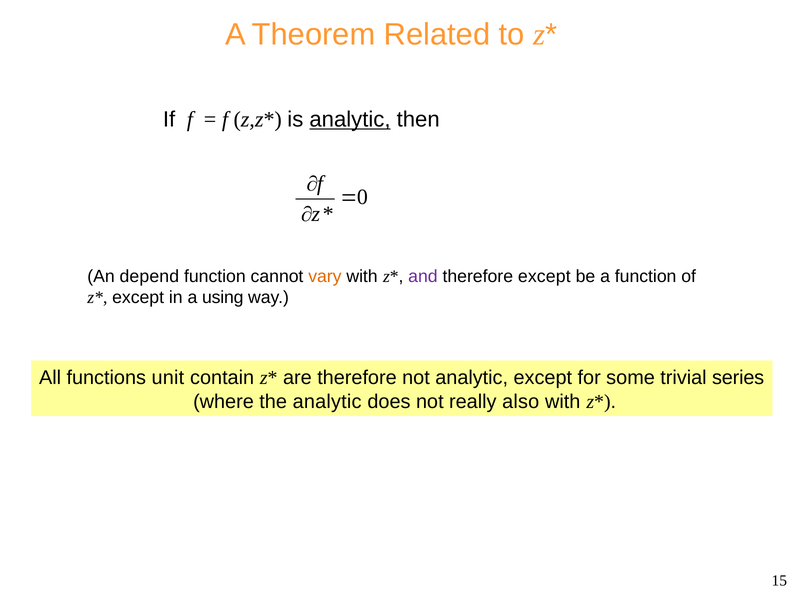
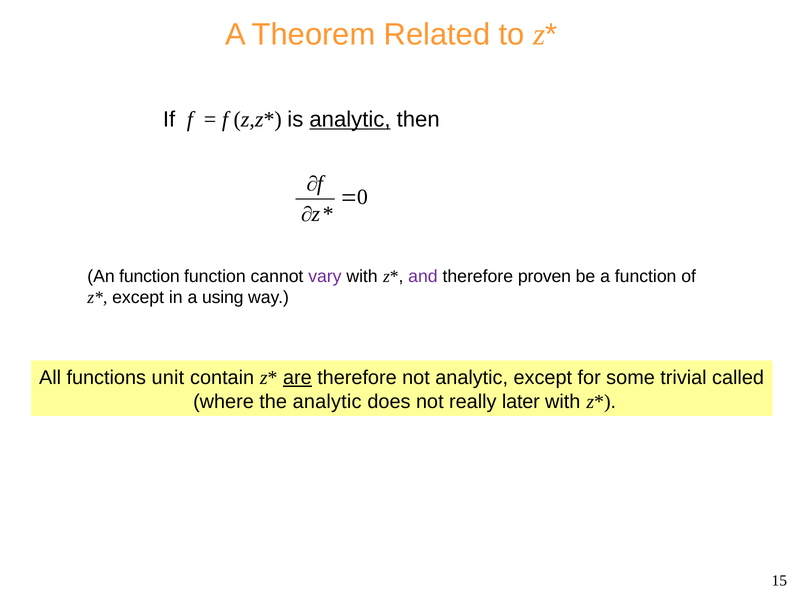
An depend: depend -> function
vary colour: orange -> purple
therefore except: except -> proven
are underline: none -> present
series: series -> called
also: also -> later
